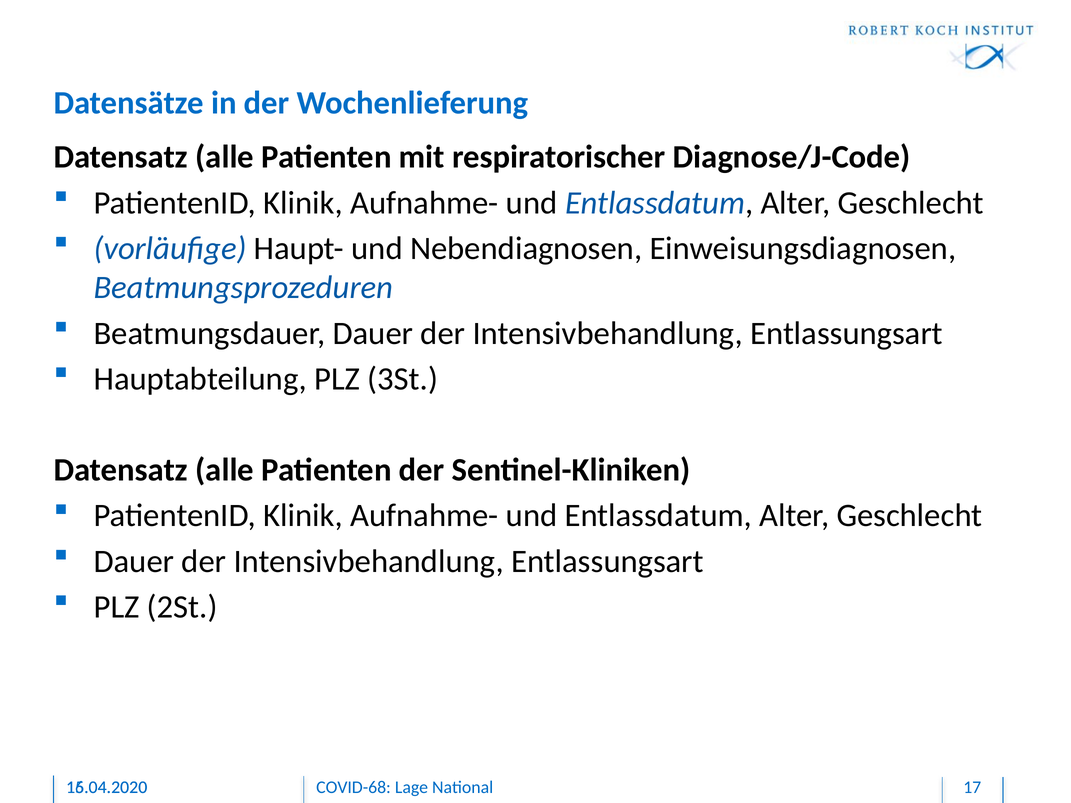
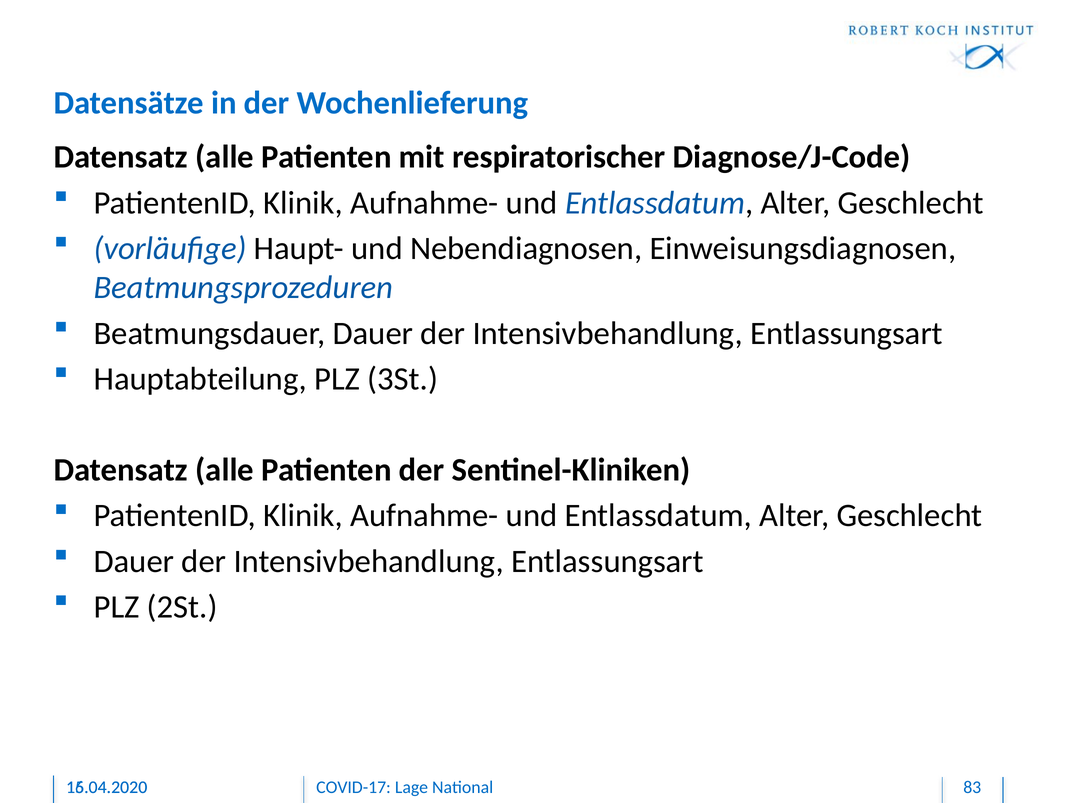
COVID-68: COVID-68 -> COVID-17
17: 17 -> 83
